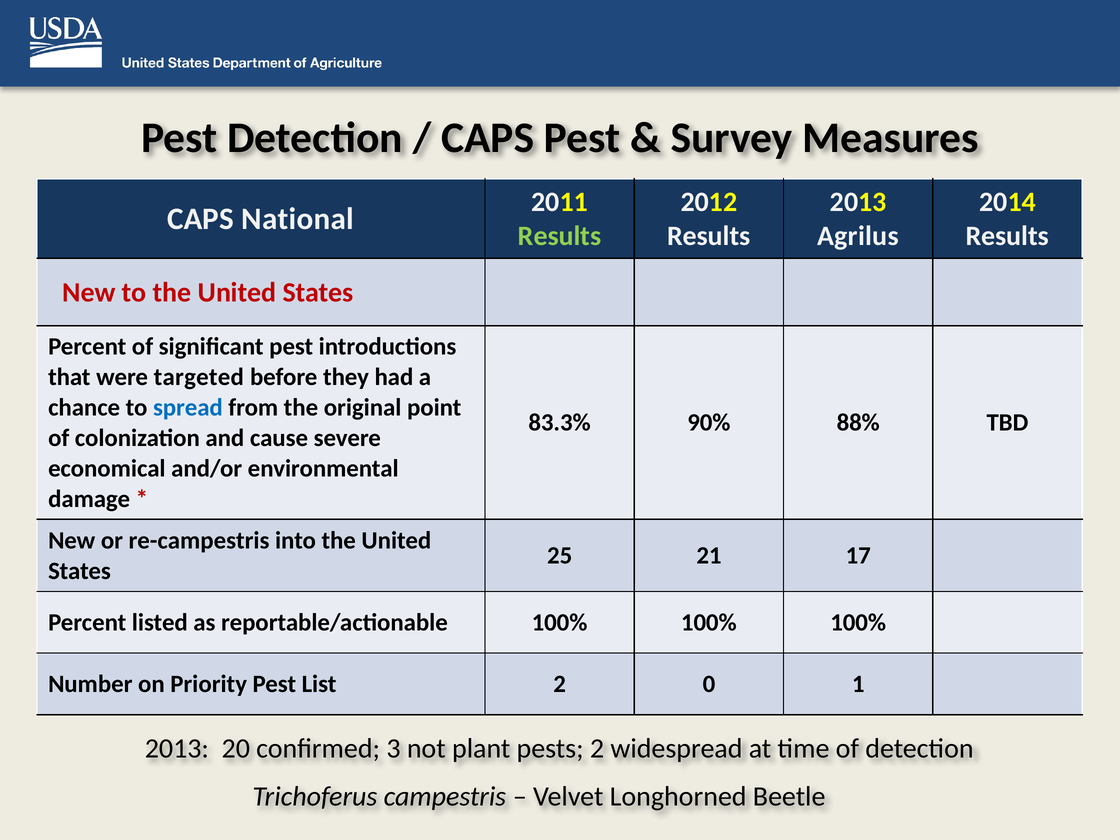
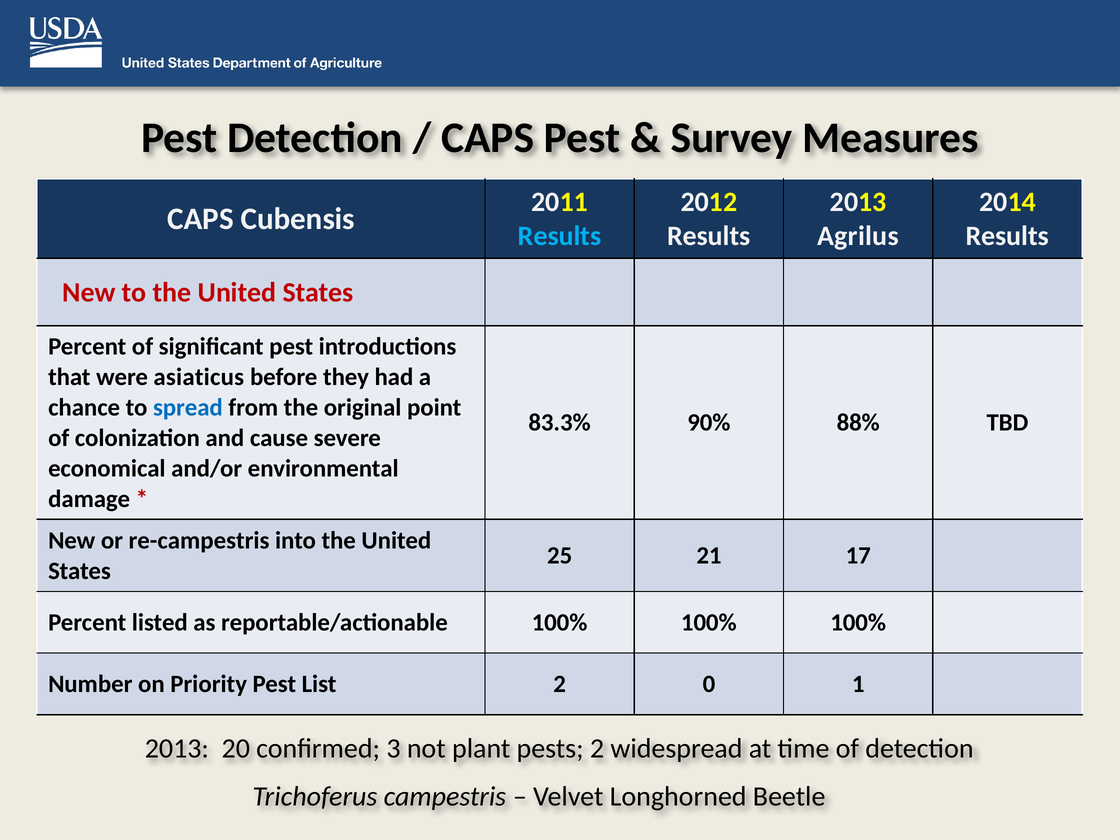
National: National -> Cubensis
Results at (560, 236) colour: light green -> light blue
targeted: targeted -> asiaticus
